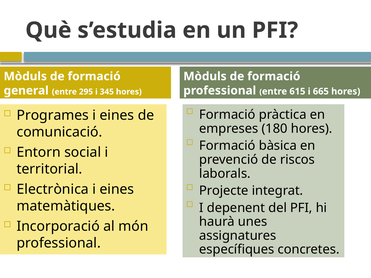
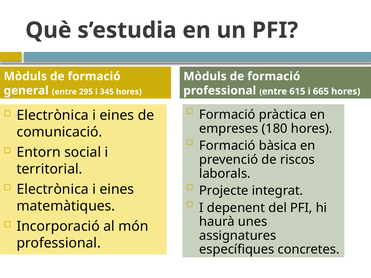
Programes at (53, 115): Programes -> Electrònica
